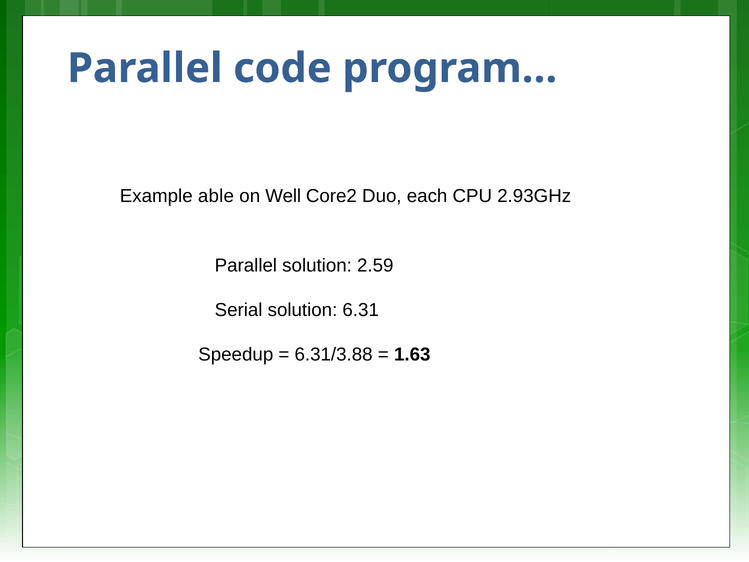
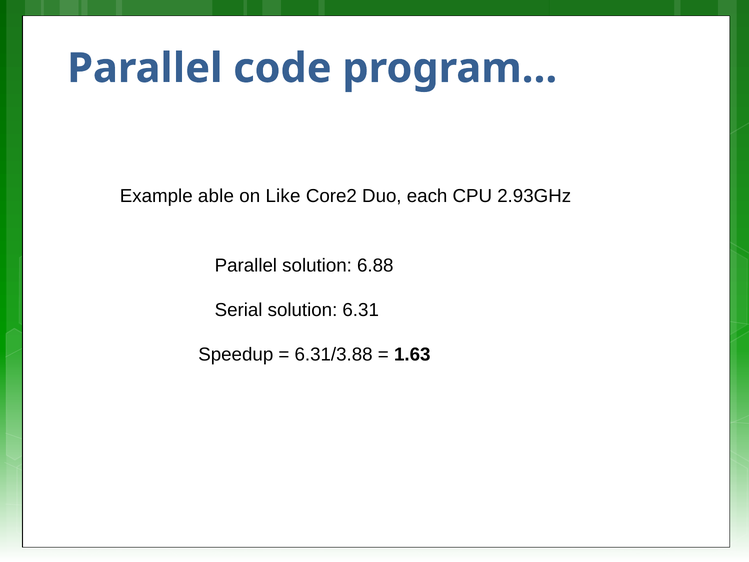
Well: Well -> Like
2.59: 2.59 -> 6.88
